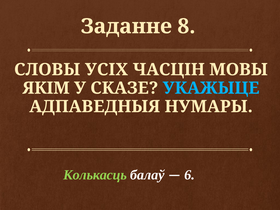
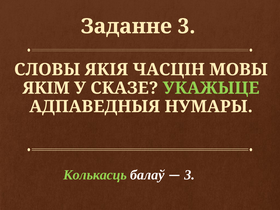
Заданне 8: 8 -> 3
УСІХ: УСІХ -> ЯКІЯ
УКАЖЫЦЕ colour: light blue -> light green
6 at (189, 175): 6 -> 3
